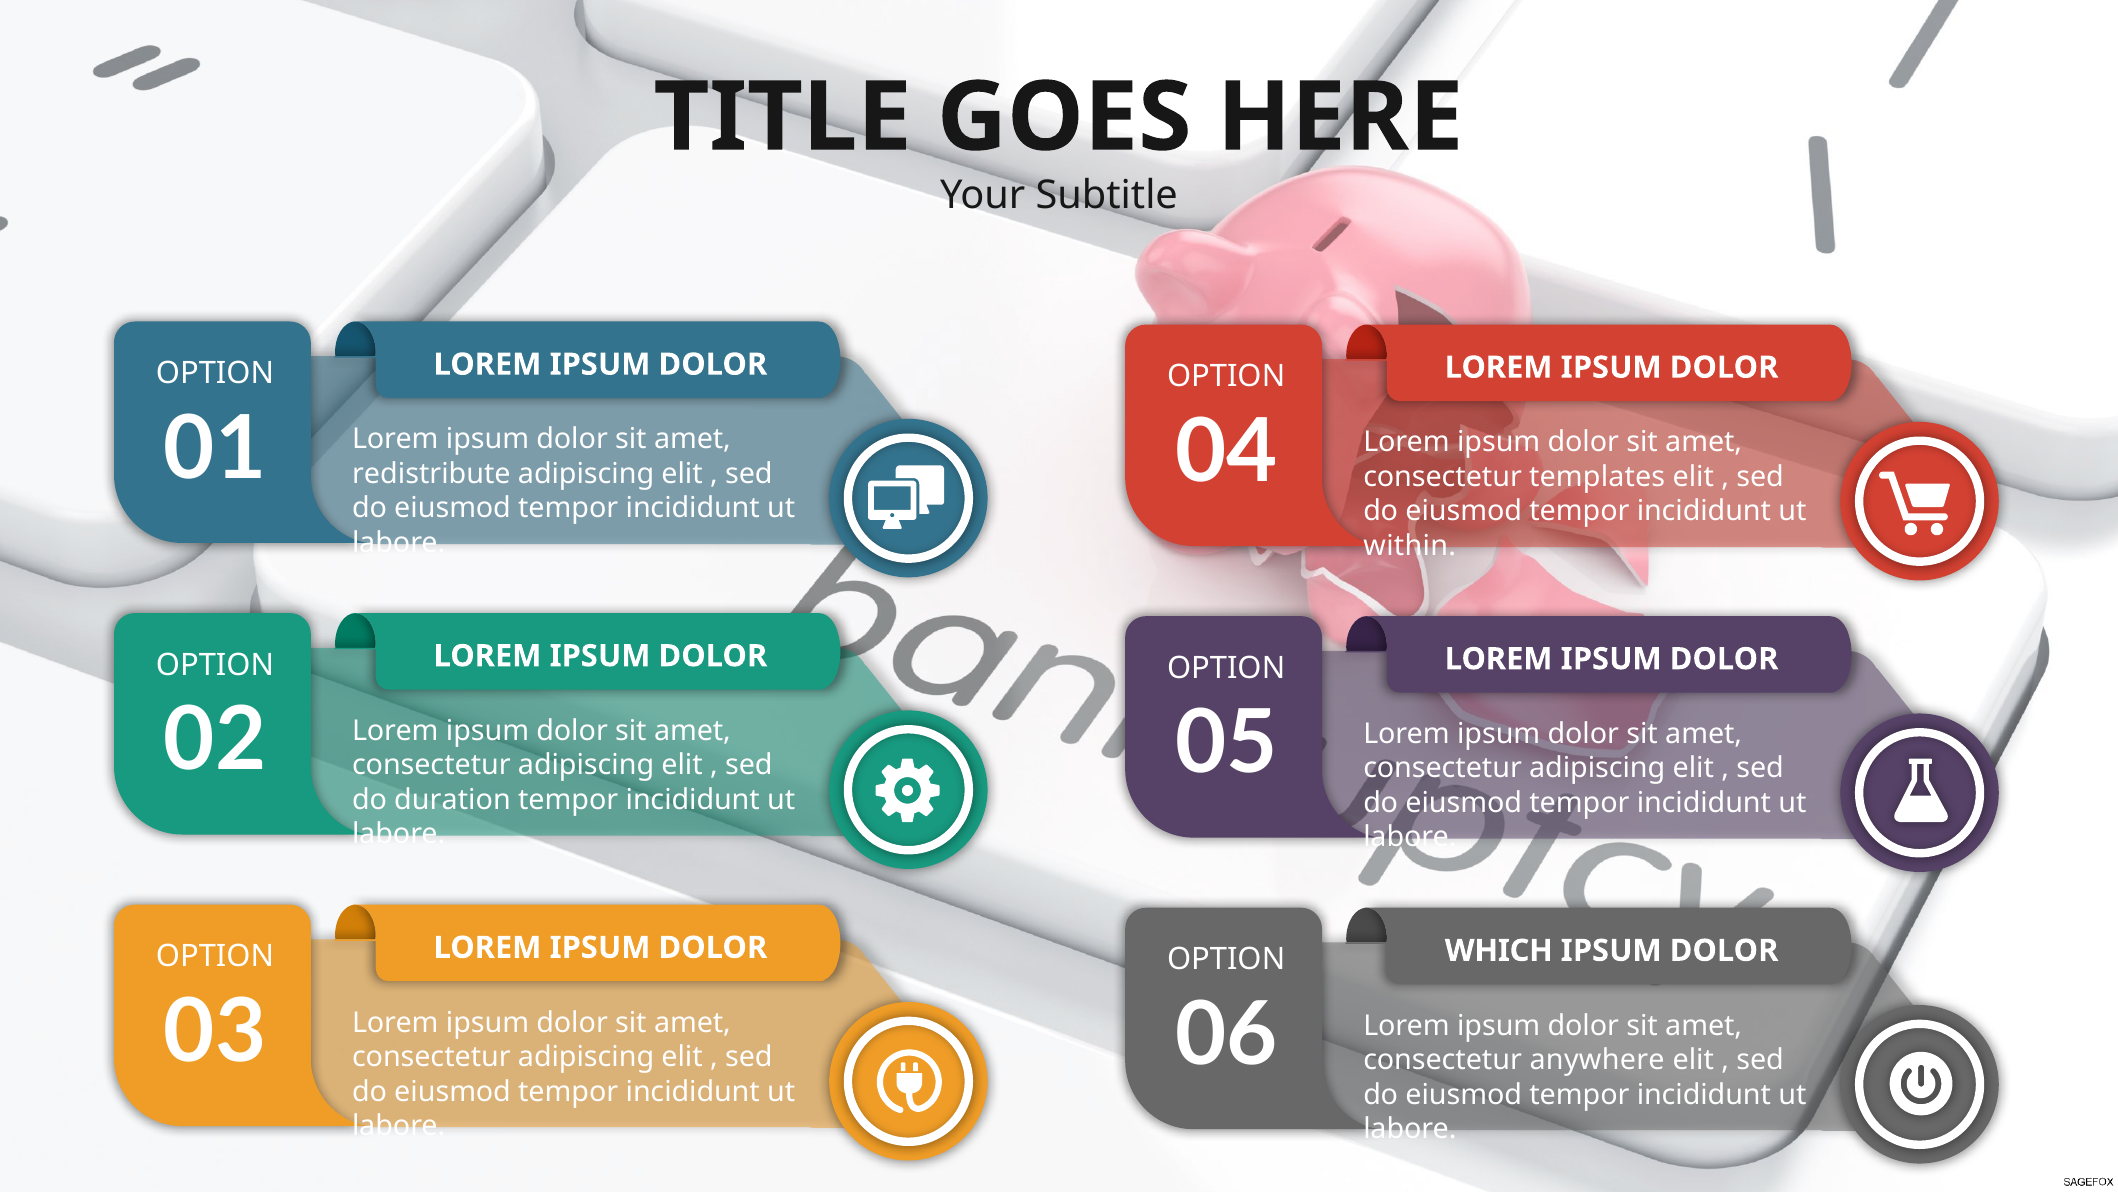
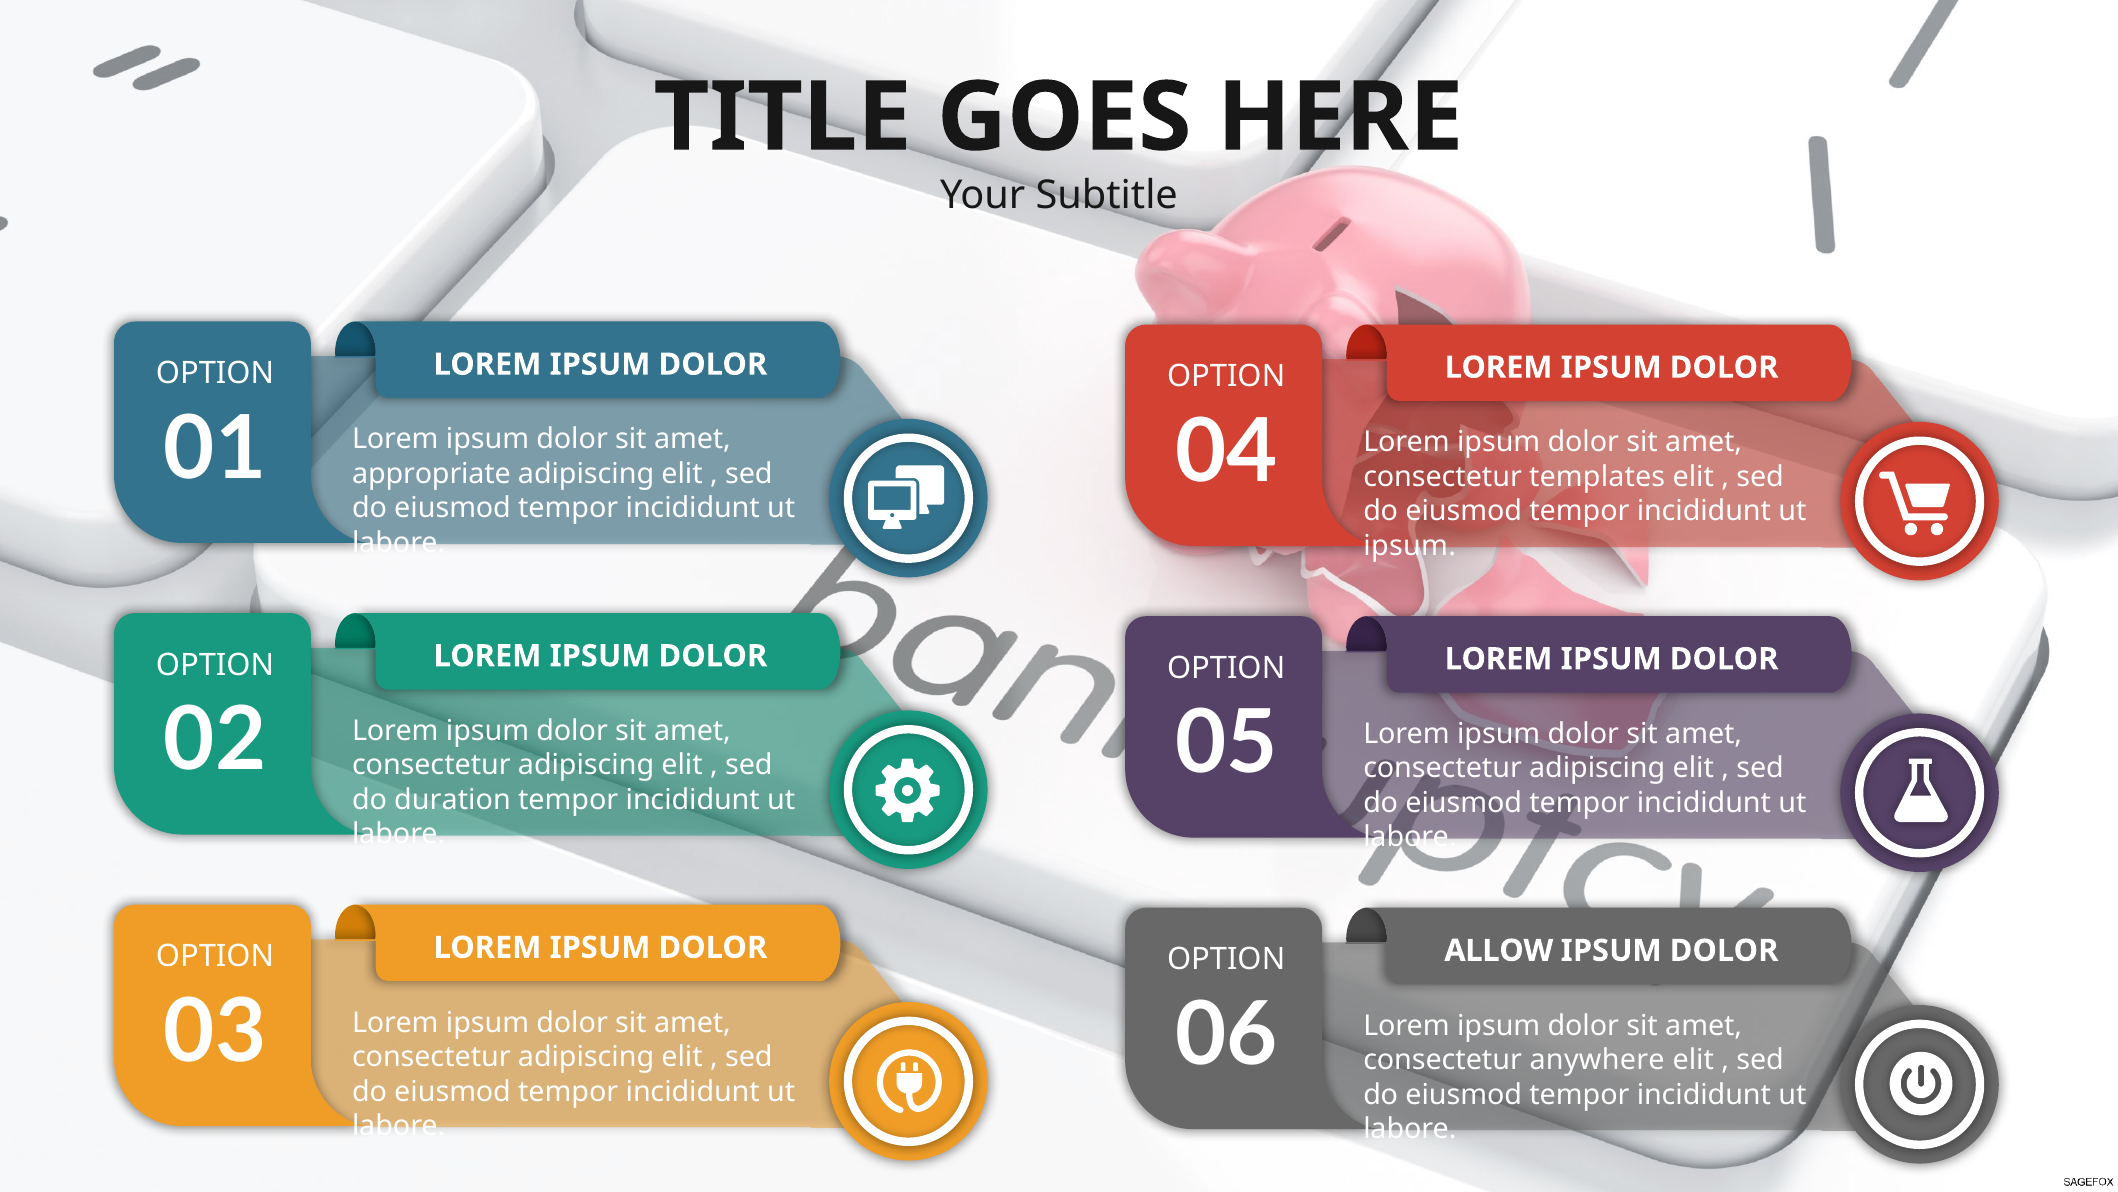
redistribute: redistribute -> appropriate
within at (1410, 546): within -> ipsum
WHICH: WHICH -> ALLOW
